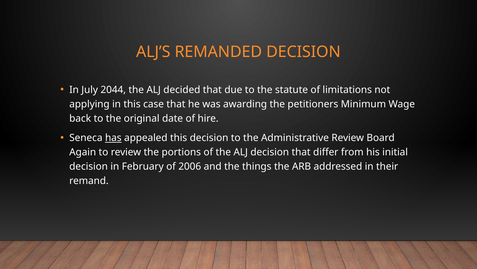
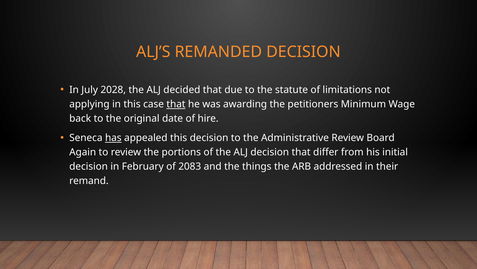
2044: 2044 -> 2028
that at (176, 104) underline: none -> present
2006: 2006 -> 2083
